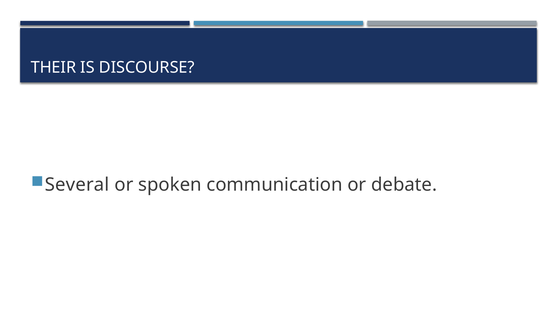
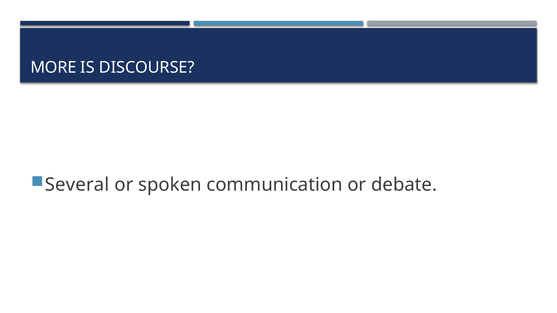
THEIR: THEIR -> MORE
